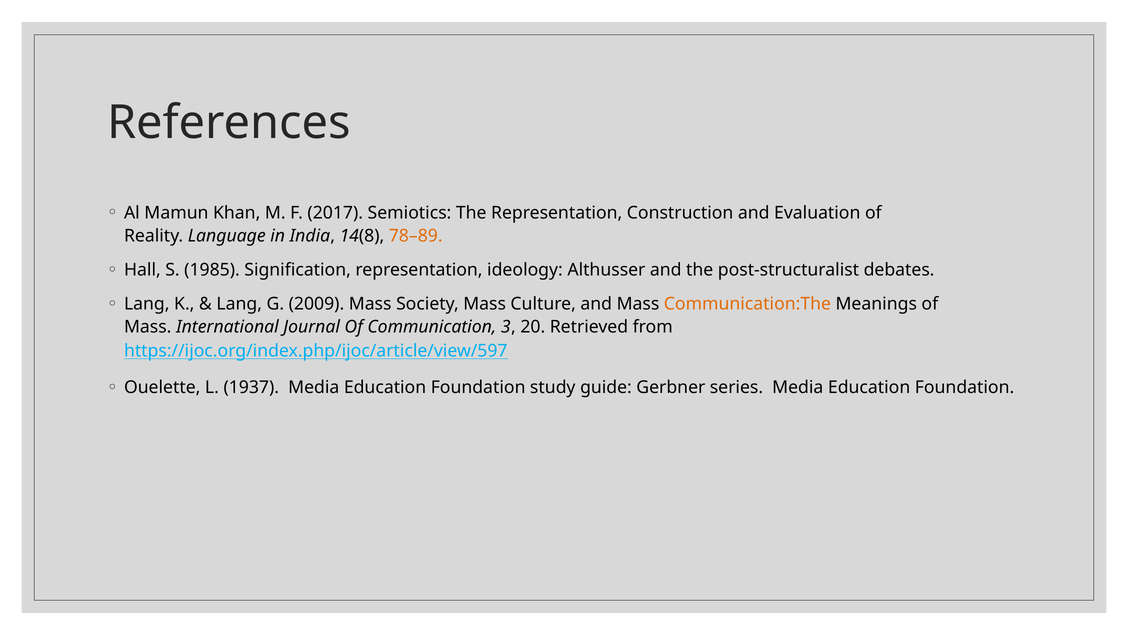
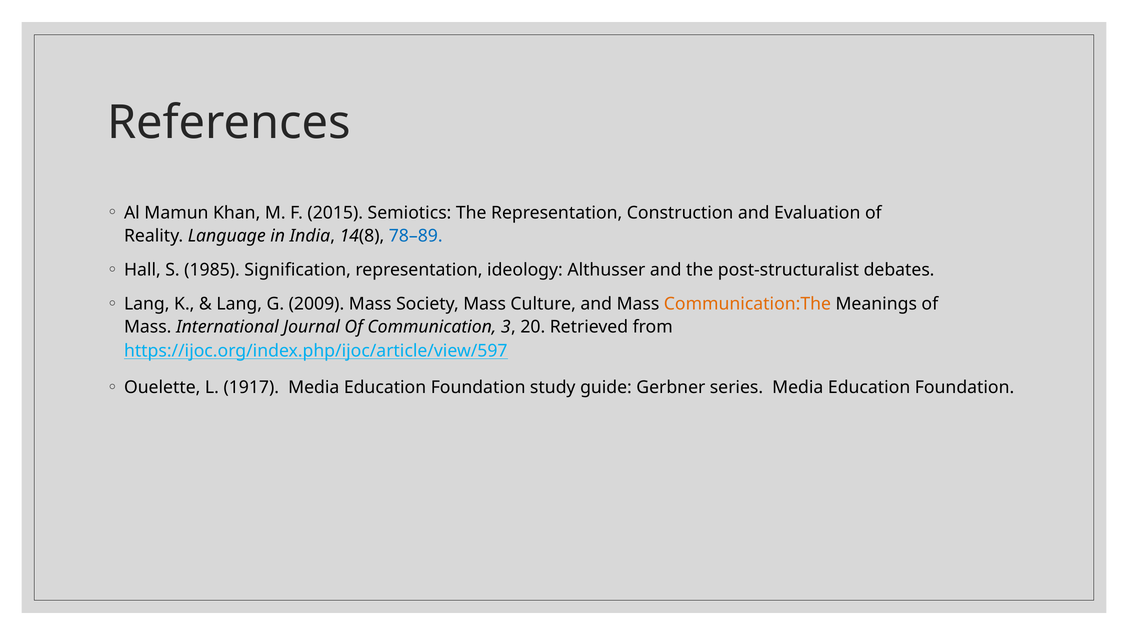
2017: 2017 -> 2015
78–89 colour: orange -> blue
1937: 1937 -> 1917
